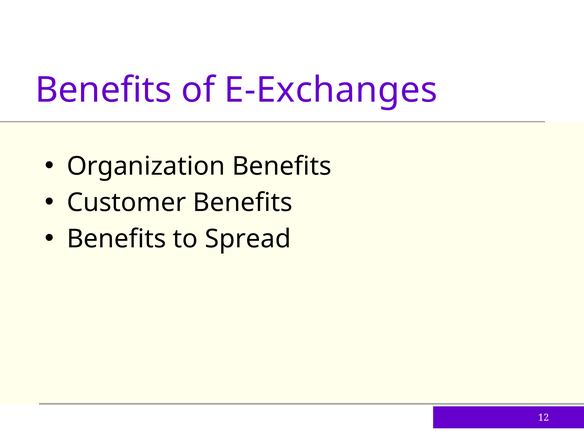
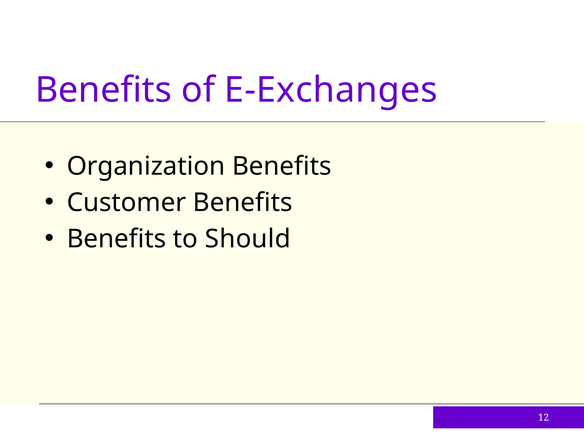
Spread: Spread -> Should
